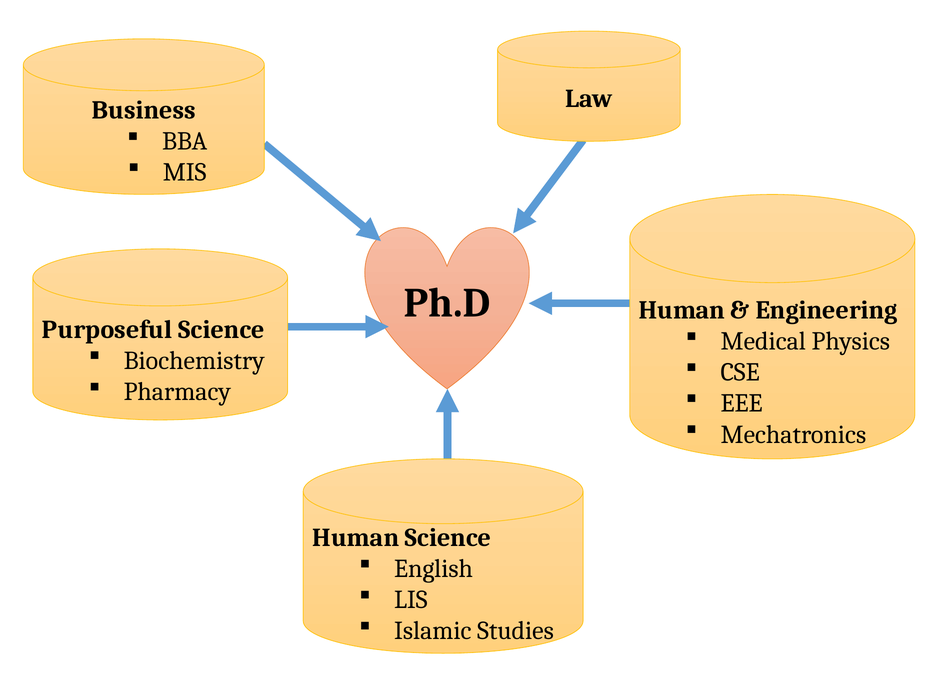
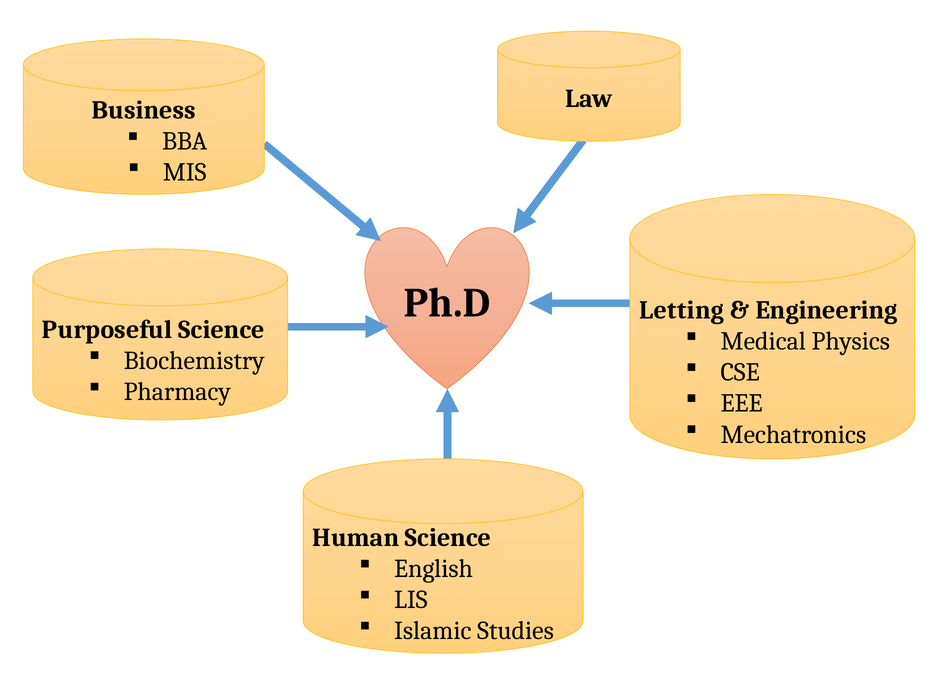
Human at (682, 310): Human -> Letting
